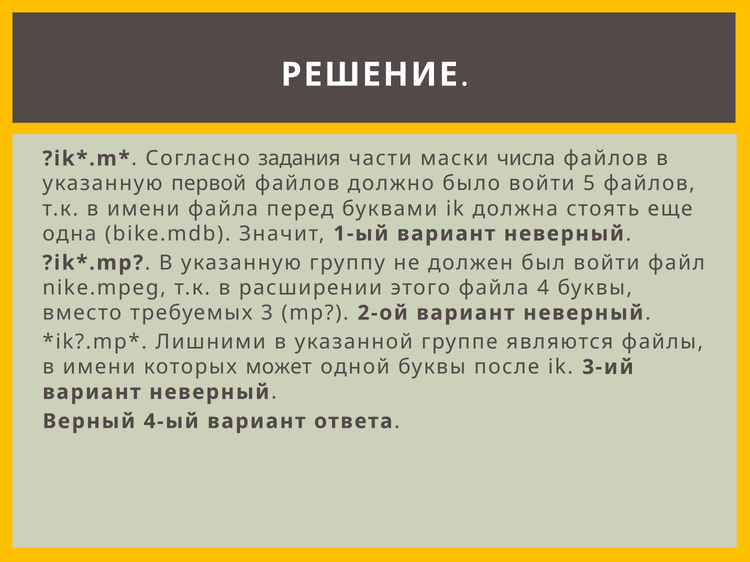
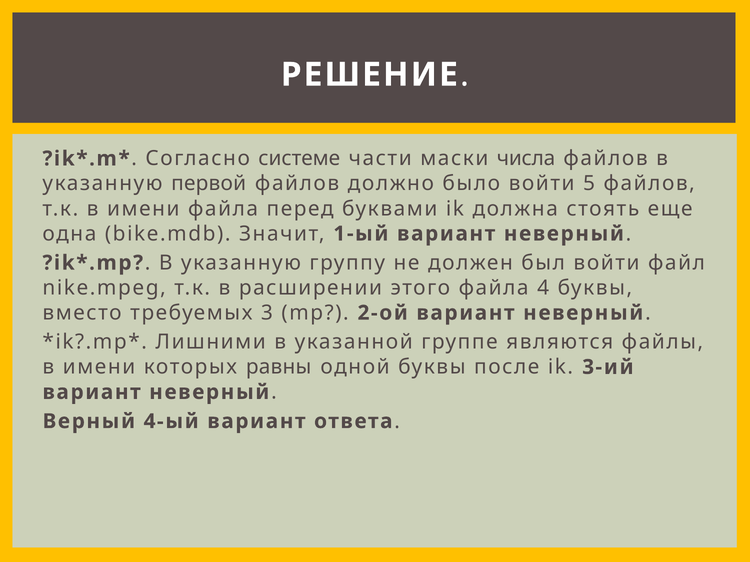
задания: задания -> системе
может: может -> равны
